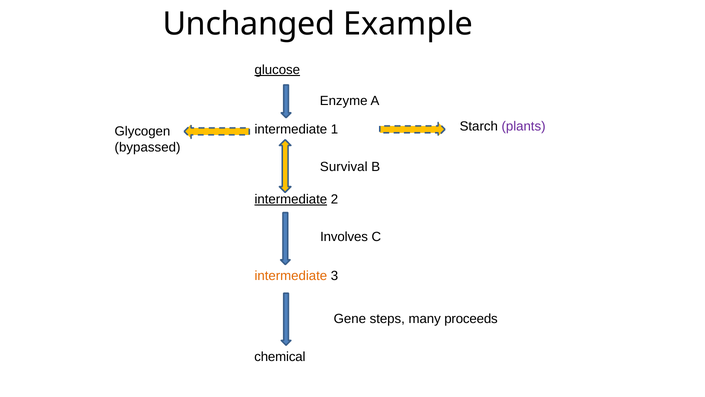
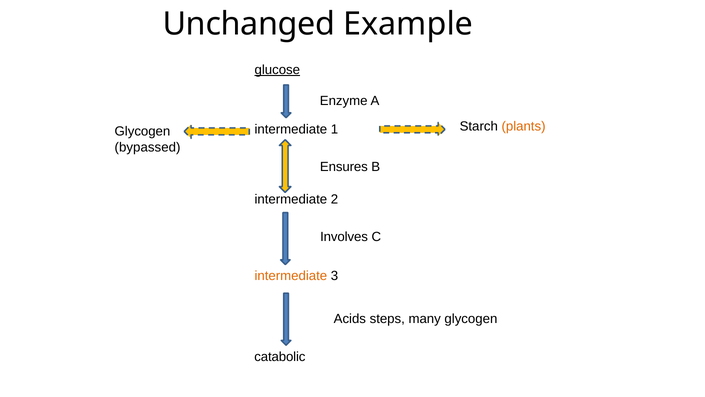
plants colour: purple -> orange
Survival: Survival -> Ensures
intermediate at (291, 199) underline: present -> none
Gene: Gene -> Acids
many proceeds: proceeds -> glycogen
chemical: chemical -> catabolic
